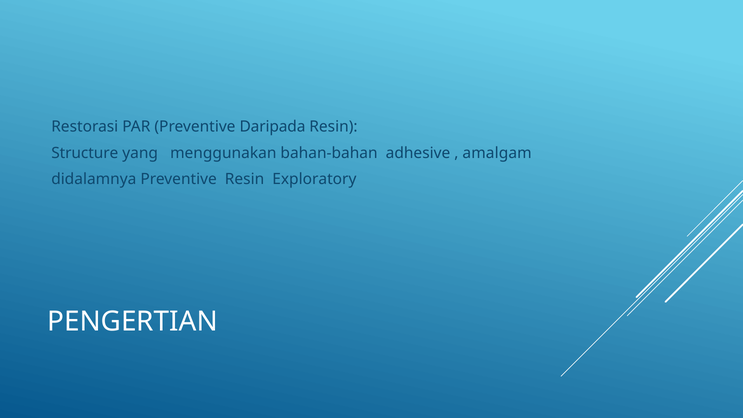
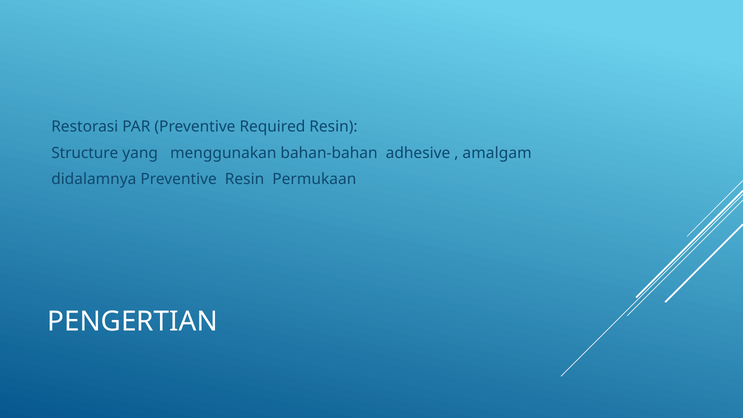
Daripada: Daripada -> Required
Exploratory: Exploratory -> Permukaan
